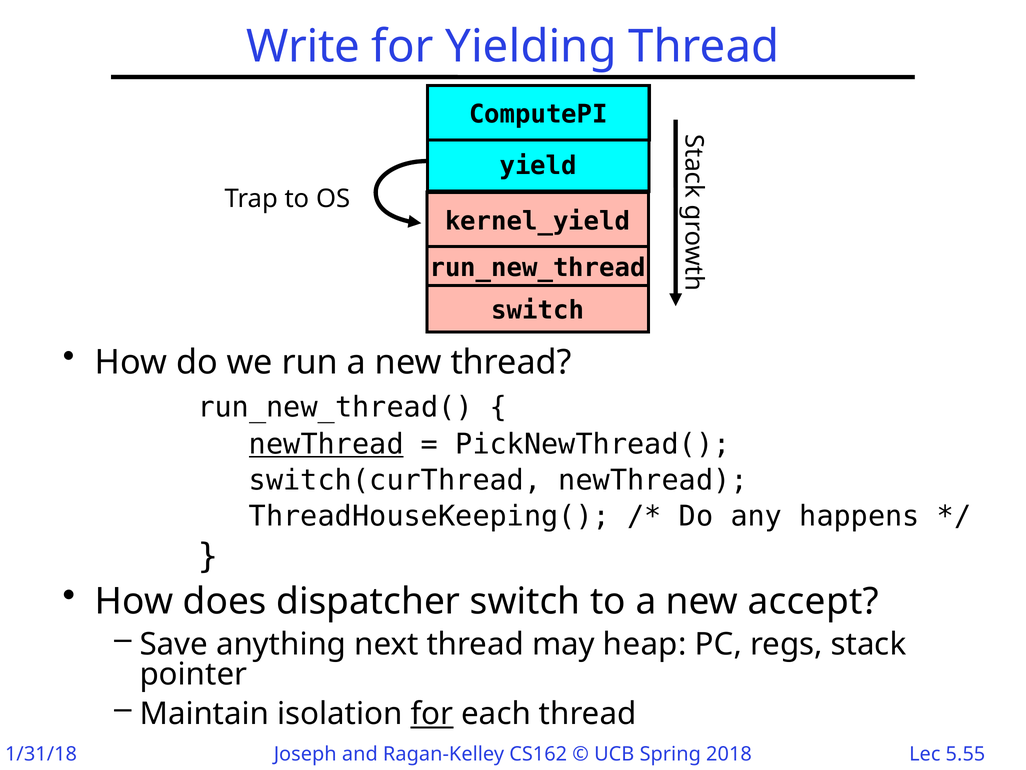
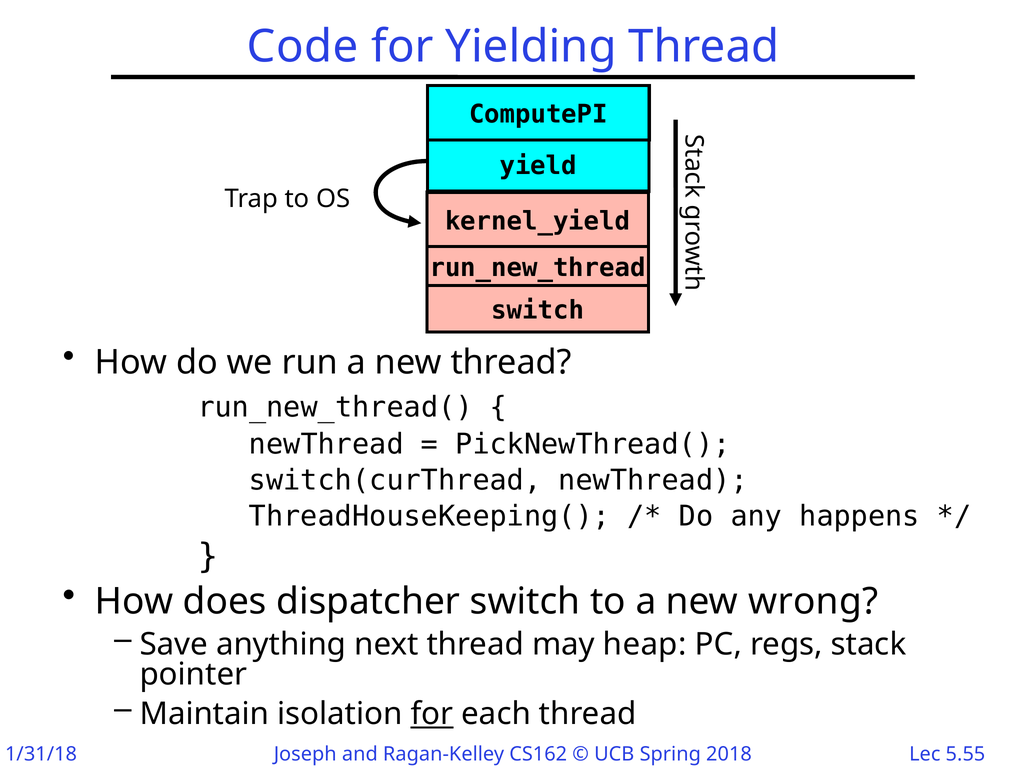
Write: Write -> Code
newThread at (326, 444) underline: present -> none
accept: accept -> wrong
